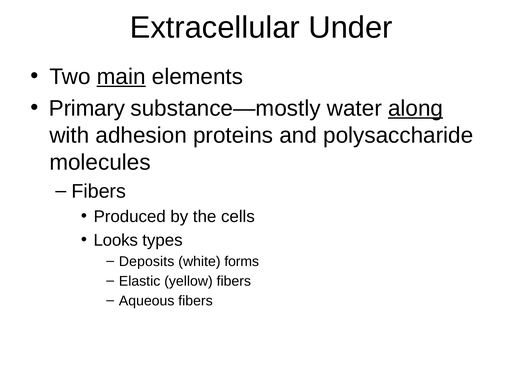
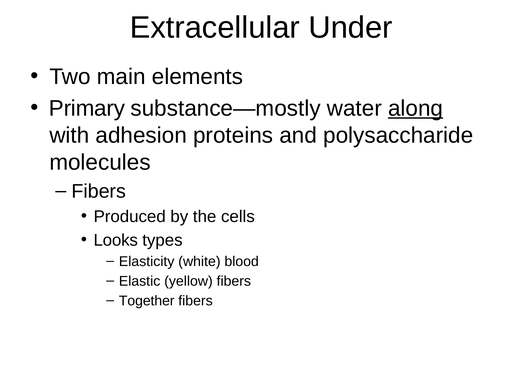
main underline: present -> none
Deposits: Deposits -> Elasticity
forms: forms -> blood
Aqueous: Aqueous -> Together
